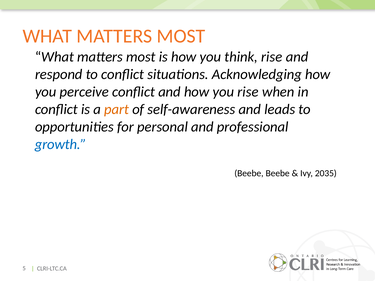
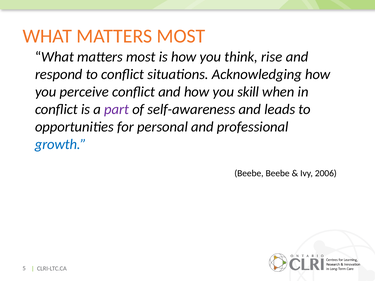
you rise: rise -> skill
part colour: orange -> purple
2035: 2035 -> 2006
